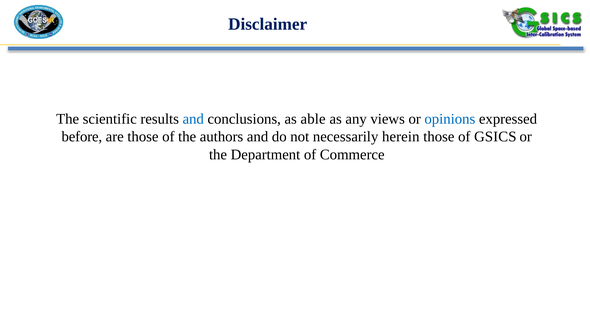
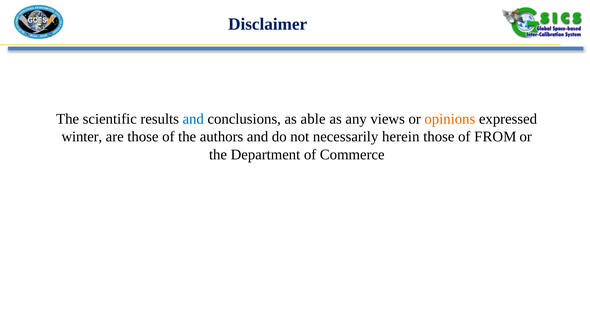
opinions colour: blue -> orange
before: before -> winter
GSICS: GSICS -> FROM
